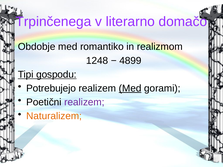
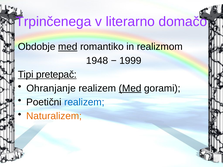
med at (68, 47) underline: none -> present
1248: 1248 -> 1948
4899: 4899 -> 1999
gospodu: gospodu -> pretepač
Potrebujejo: Potrebujejo -> Ohranjanje
realizem at (84, 102) colour: purple -> blue
